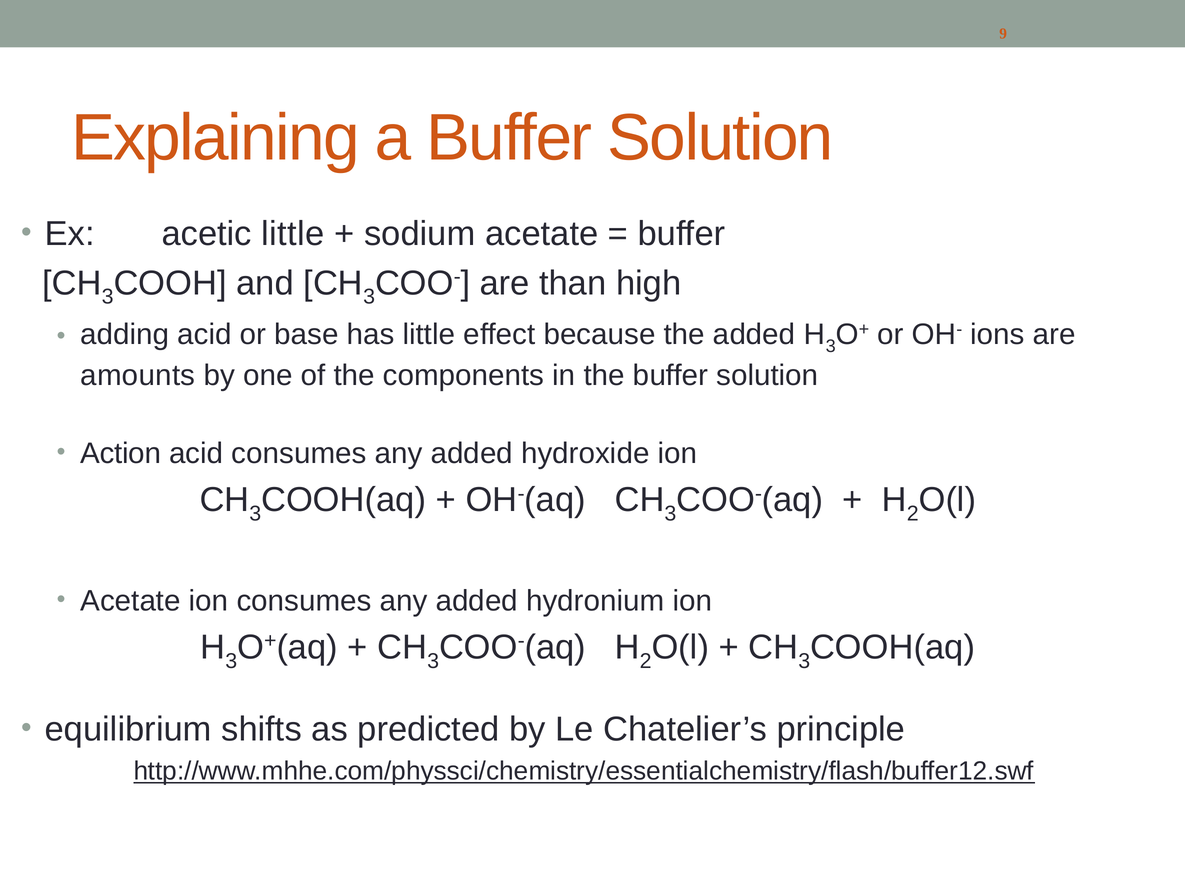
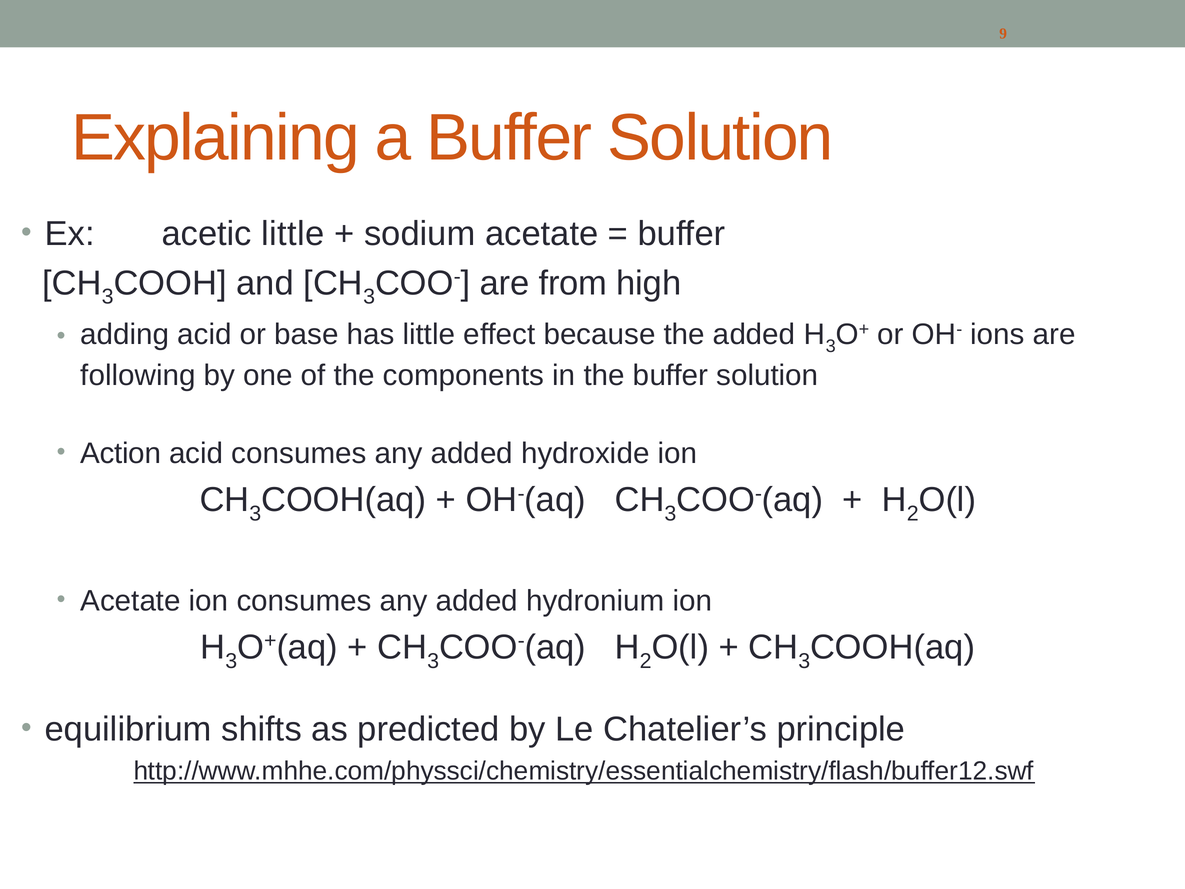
than: than -> from
amounts: amounts -> following
